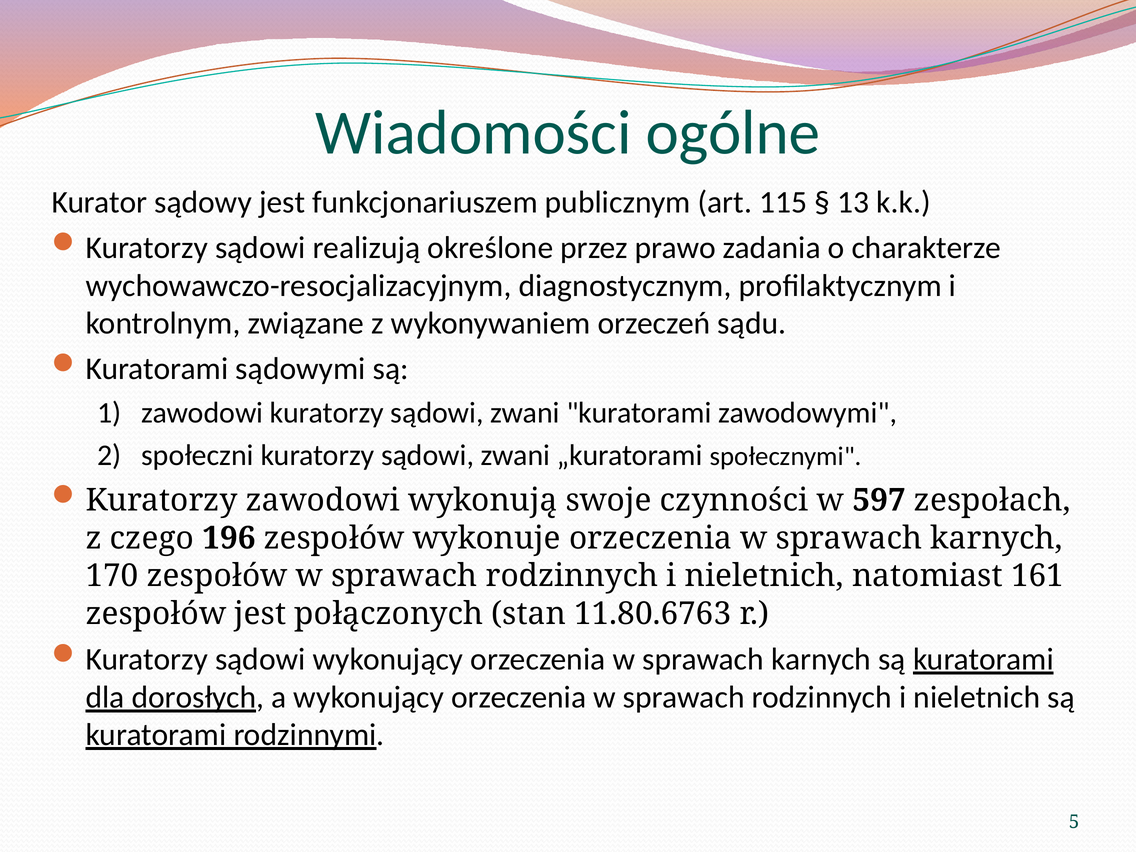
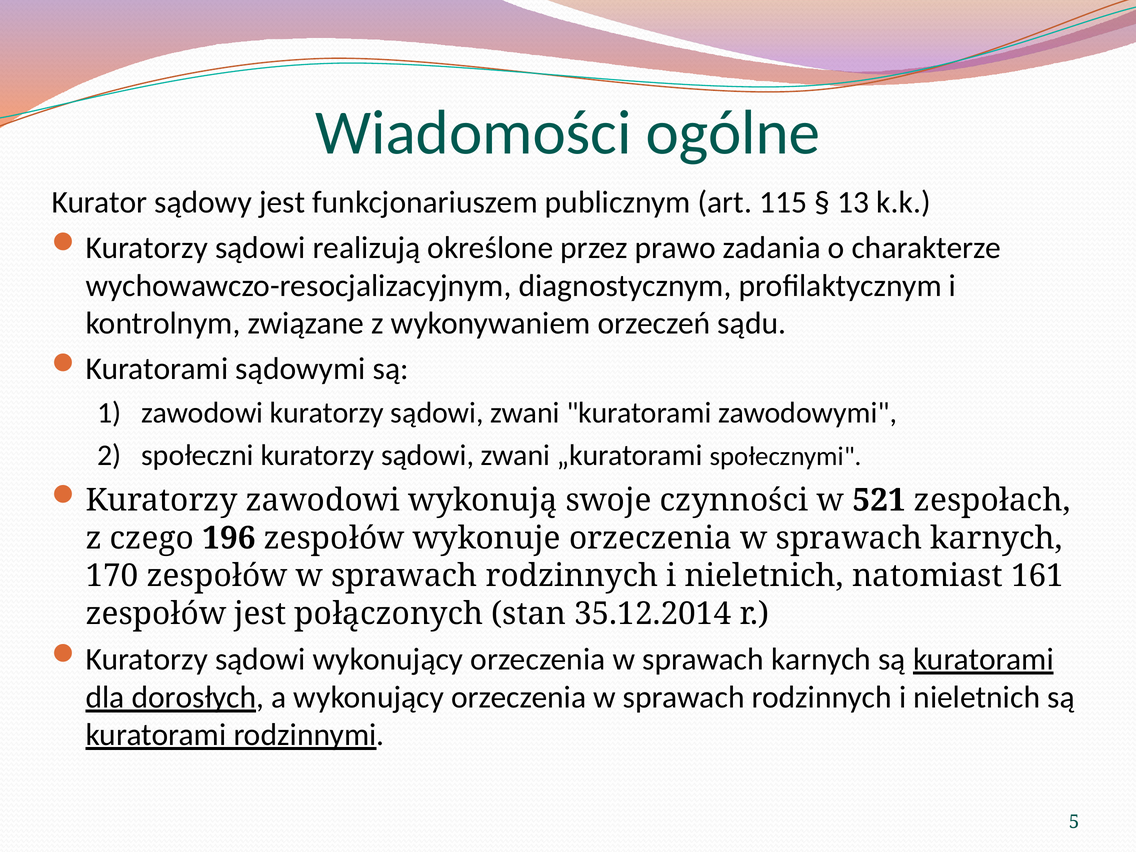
597: 597 -> 521
11.80.6763: 11.80.6763 -> 35.12.2014
